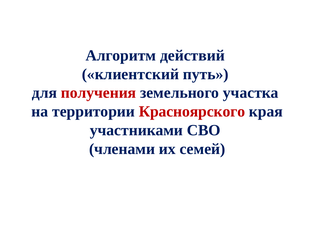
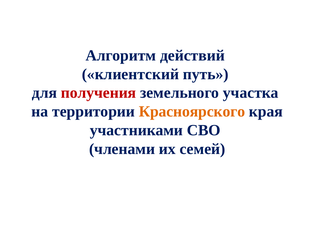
Красноярского colour: red -> orange
